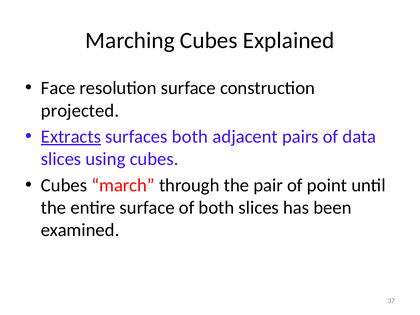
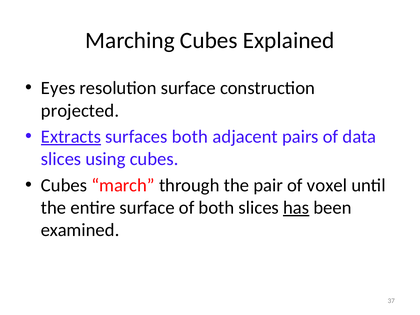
Face: Face -> Eyes
point: point -> voxel
has underline: none -> present
